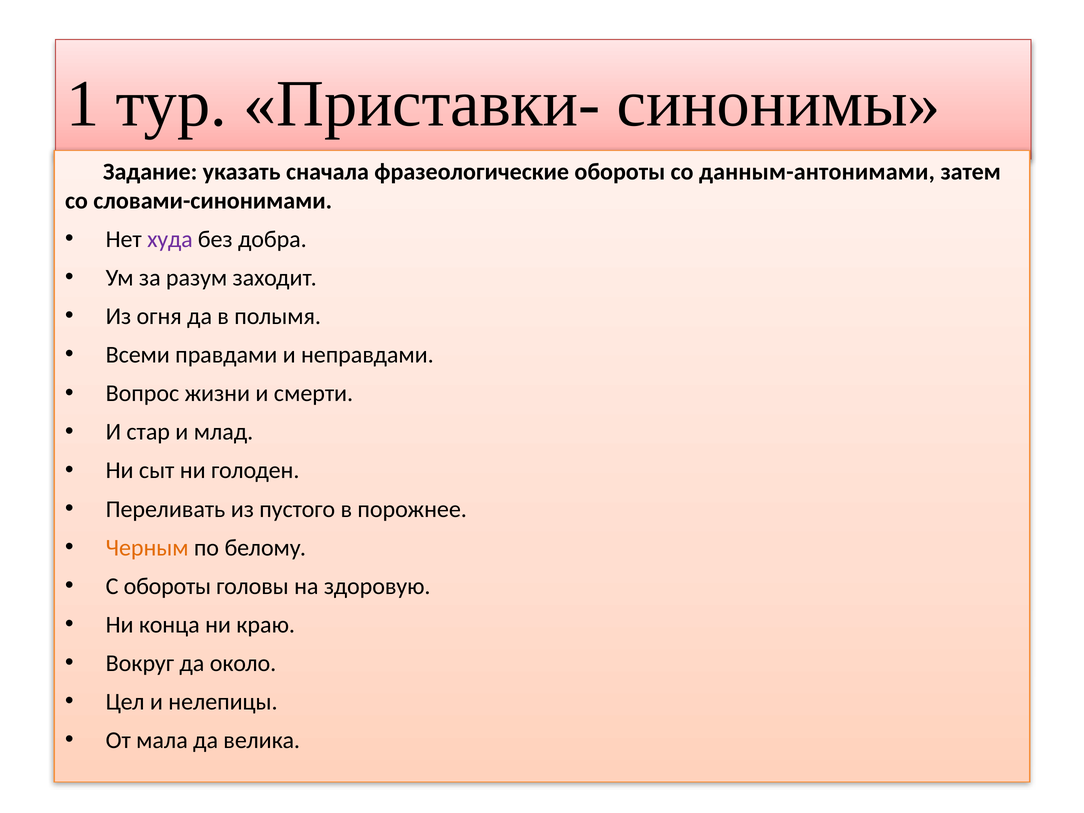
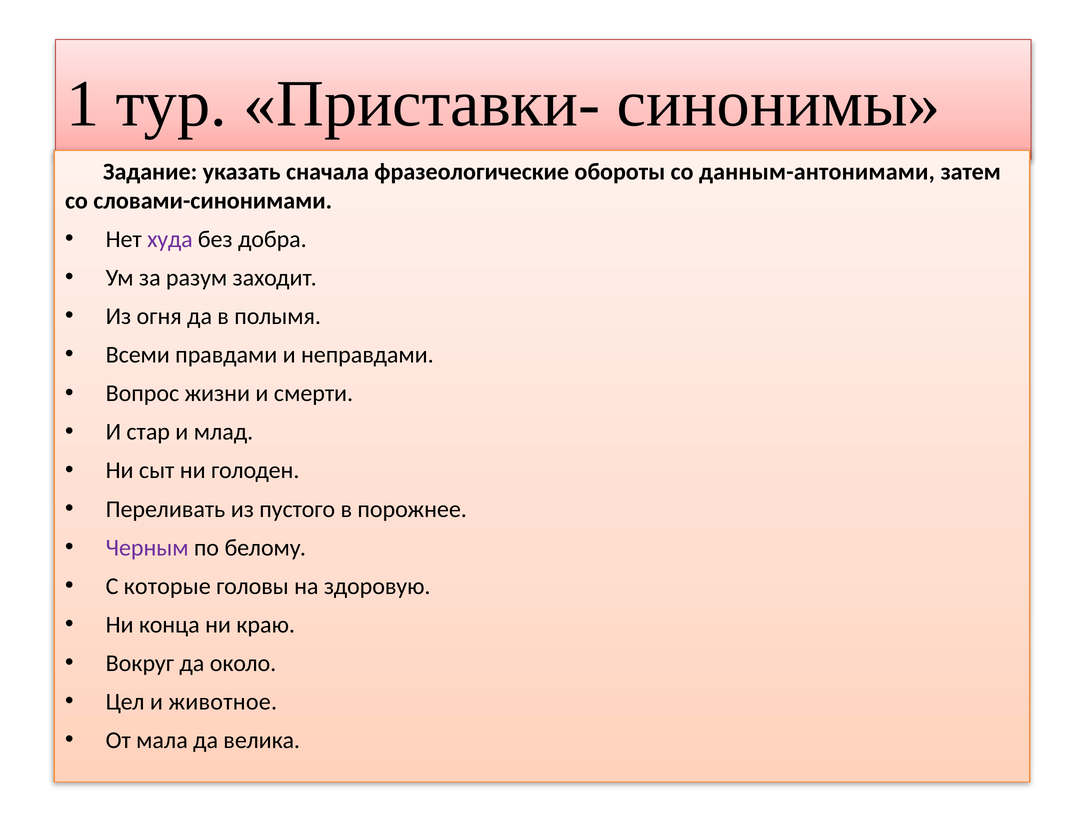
Черным colour: orange -> purple
С обороты: обороты -> которые
нелепицы: нелепицы -> животное
